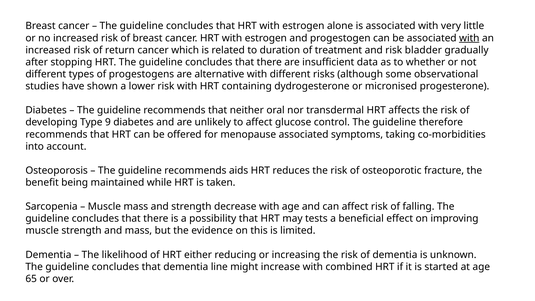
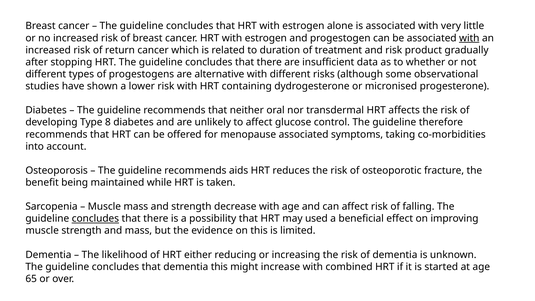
bladder: bladder -> product
9: 9 -> 8
concludes at (95, 219) underline: none -> present
tests: tests -> used
dementia line: line -> this
